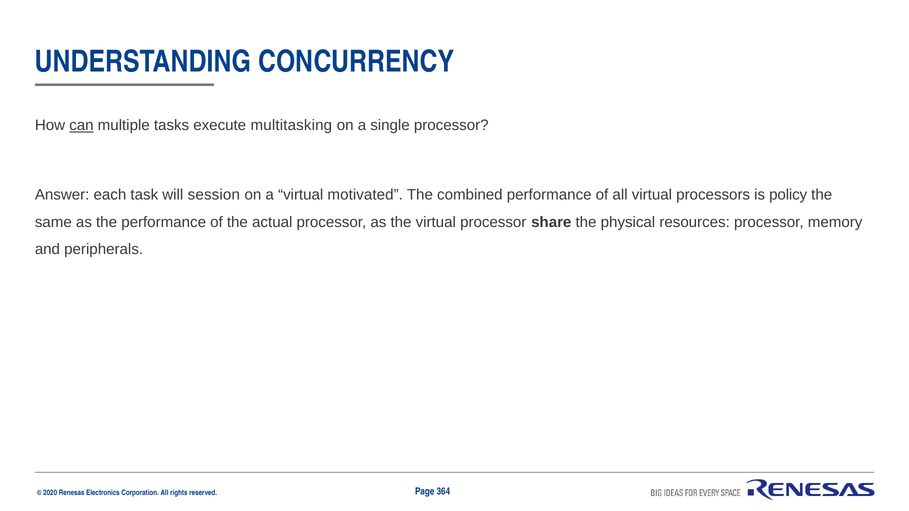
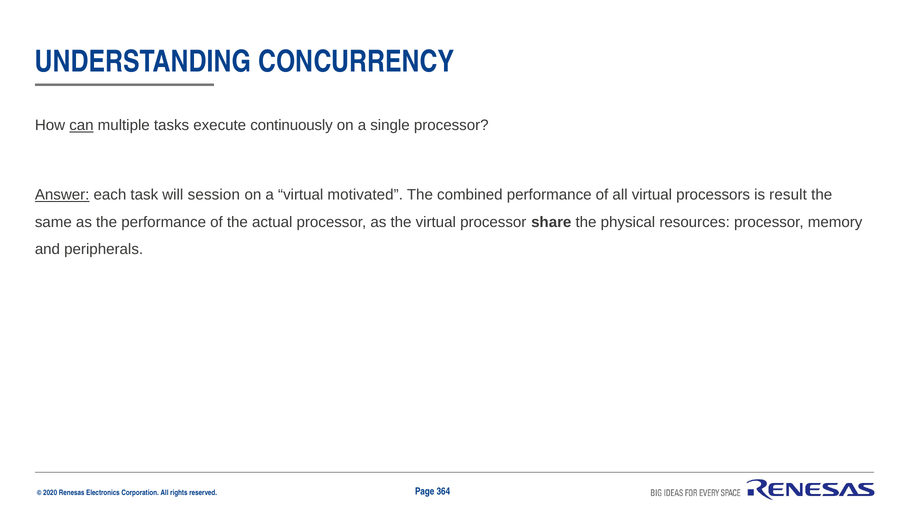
multitasking: multitasking -> continuously
Answer underline: none -> present
policy: policy -> result
